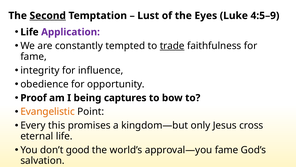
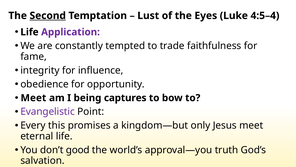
4:5–9: 4:5–9 -> 4:5–4
trade underline: present -> none
Proof at (34, 98): Proof -> Meet
Evangelistic colour: orange -> purple
Jesus cross: cross -> meet
approval—you fame: fame -> truth
